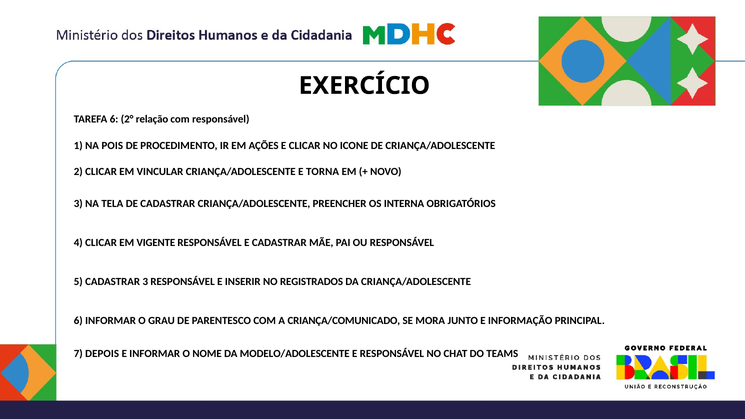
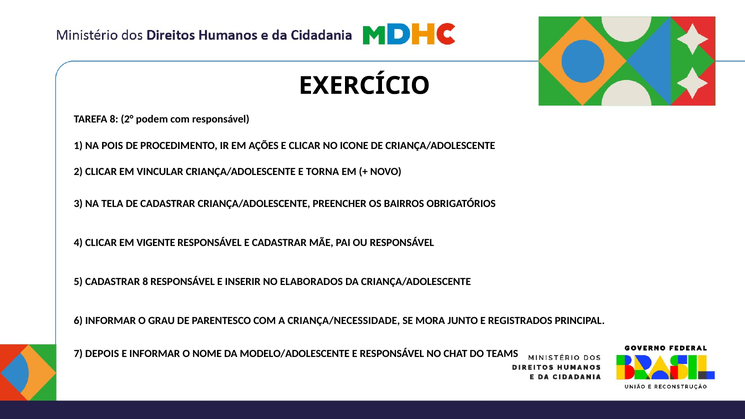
TAREFA 6: 6 -> 8
relação: relação -> podem
INTERNA: INTERNA -> BAIRROS
CADASTRAR 3: 3 -> 8
REGISTRADOS: REGISTRADOS -> ELABORADOS
CRIANÇA/COMUNICADO: CRIANÇA/COMUNICADO -> CRIANÇA/NECESSIDADE
INFORMAÇÃO: INFORMAÇÃO -> REGISTRADOS
